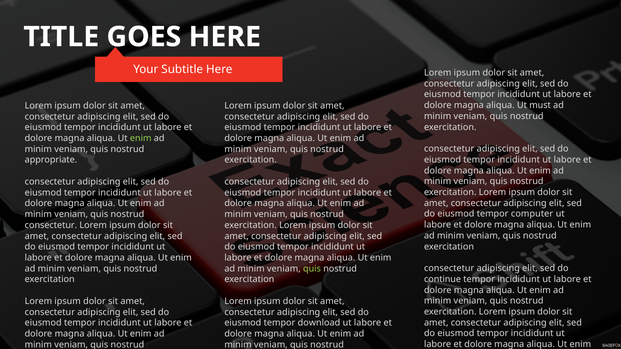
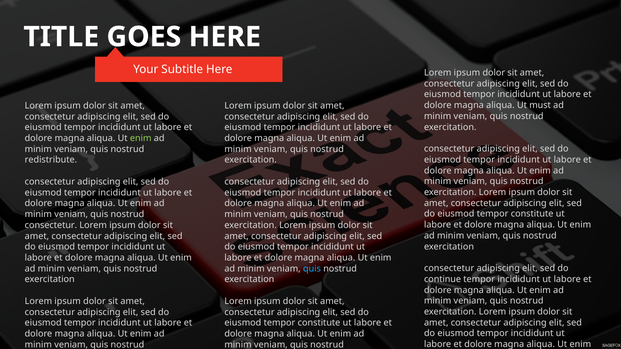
appropriate: appropriate -> redistribute
computer at (532, 214): computer -> constitute
quis at (312, 269) colour: light green -> light blue
download at (319, 323): download -> constitute
